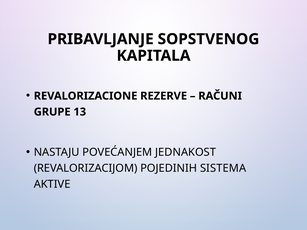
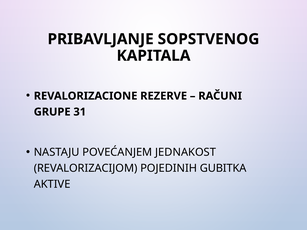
13: 13 -> 31
SISTEMA: SISTEMA -> GUBITKA
